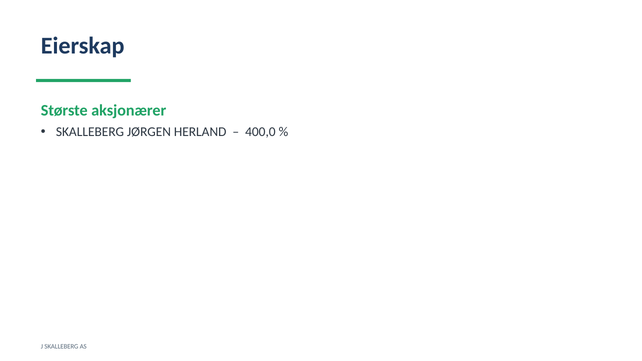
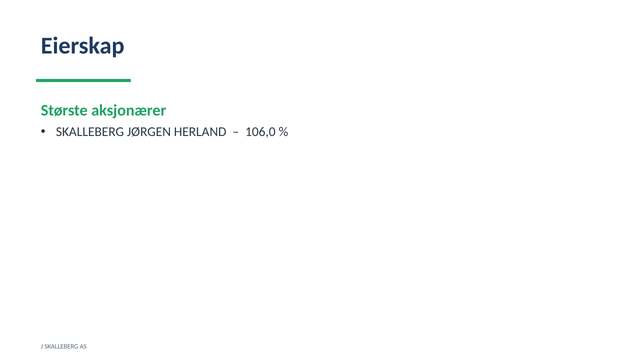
400,0: 400,0 -> 106,0
